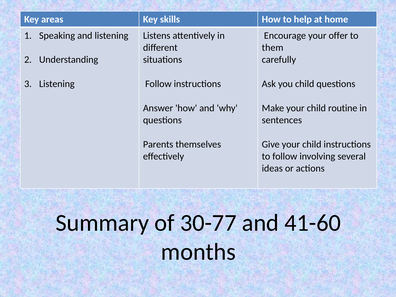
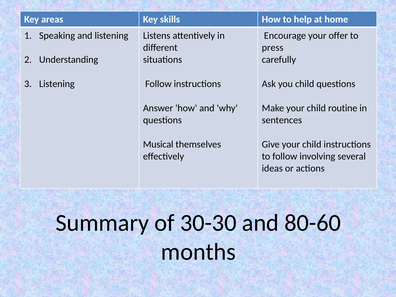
them: them -> press
Parents: Parents -> Musical
30-77: 30-77 -> 30-30
41-60: 41-60 -> 80-60
